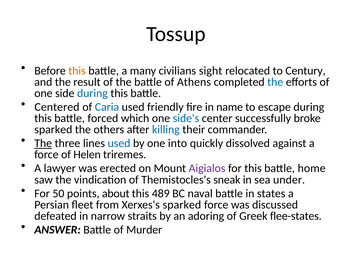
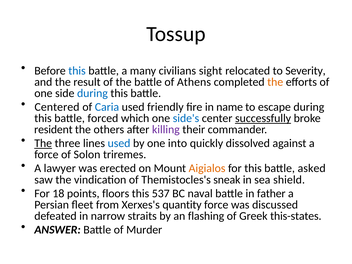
this at (77, 71) colour: orange -> blue
Century: Century -> Severity
the at (275, 82) colour: blue -> orange
successfully underline: none -> present
sparked at (53, 130): sparked -> resident
killing colour: blue -> purple
Helen: Helen -> Solon
Aigialos colour: purple -> orange
home: home -> asked
under: under -> shield
50: 50 -> 18
about: about -> floors
489: 489 -> 537
states: states -> father
Xerxes's sparked: sparked -> quantity
adoring: adoring -> flashing
flee-states: flee-states -> this-states
